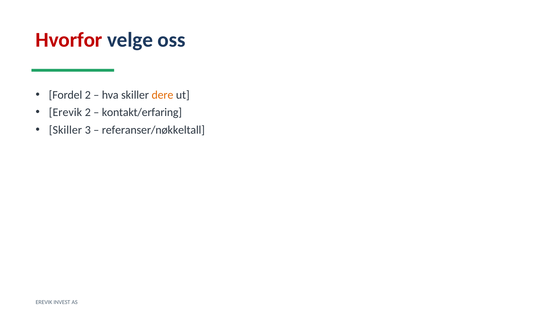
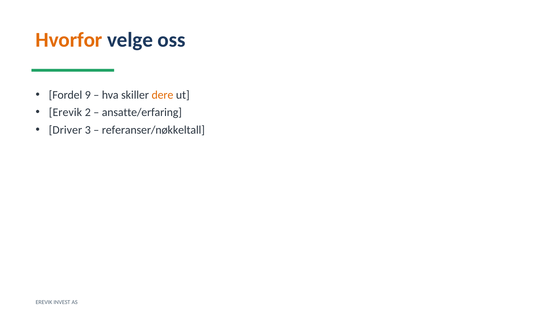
Hvorfor colour: red -> orange
Fordel 2: 2 -> 9
kontakt/erfaring: kontakt/erfaring -> ansatte/erfaring
Skiller at (65, 130): Skiller -> Driver
